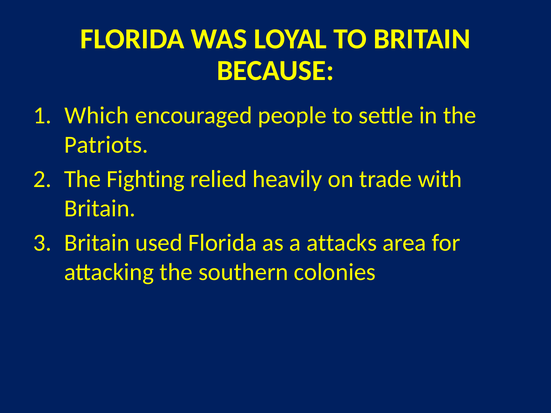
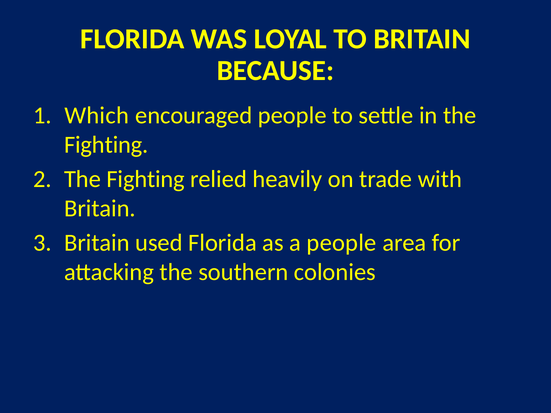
Patriots at (106, 145): Patriots -> Fighting
a attacks: attacks -> people
